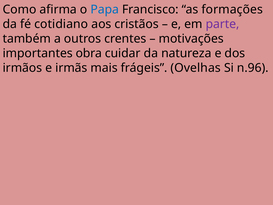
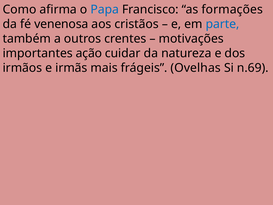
cotidiano: cotidiano -> venenosa
parte colour: purple -> blue
obra: obra -> ação
n.96: n.96 -> n.69
